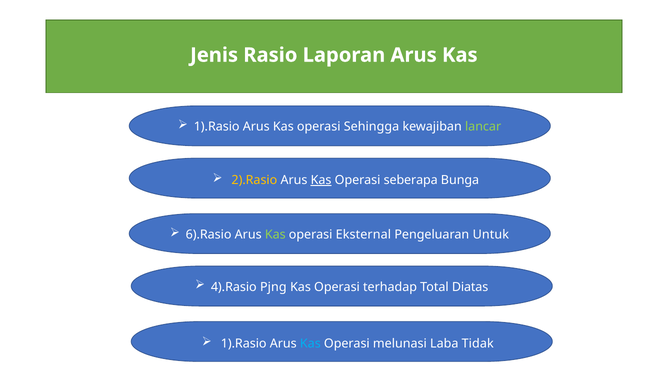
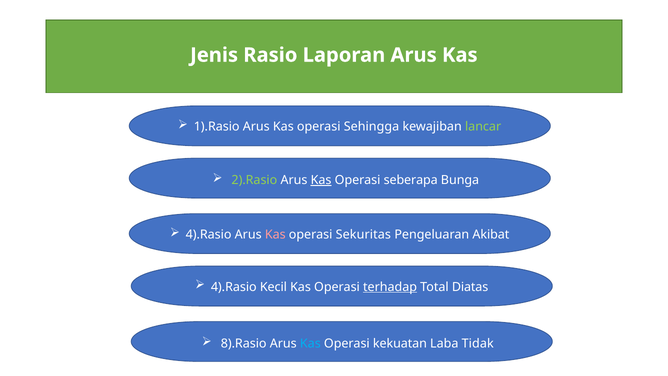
2).Rasio colour: yellow -> light green
6).Rasio at (209, 234): 6).Rasio -> 4).Rasio
Kas at (275, 234) colour: light green -> pink
Eksternal: Eksternal -> Sekuritas
Untuk: Untuk -> Akibat
Pjng: Pjng -> Kecil
terhadap underline: none -> present
1).Rasio at (244, 343): 1).Rasio -> 8).Rasio
melunasi: melunasi -> kekuatan
